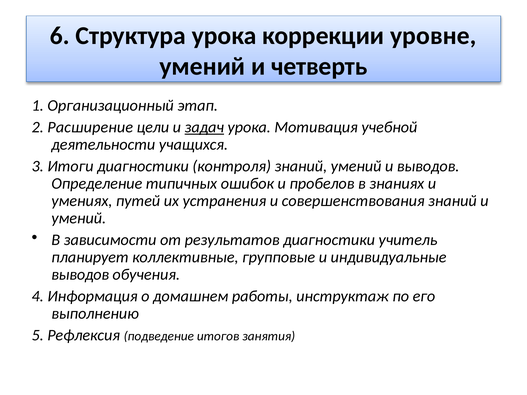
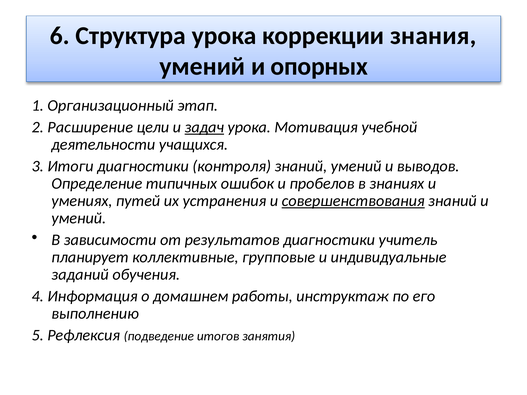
уровне: уровне -> знания
четверть: четверть -> опорных
совершенствования underline: none -> present
выводов at (80, 275): выводов -> заданий
